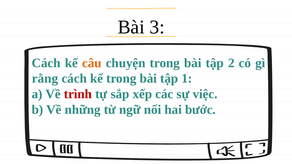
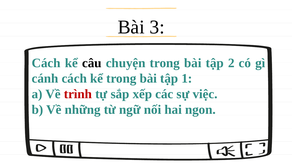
câu colour: orange -> black
rằng: rằng -> cánh
bước: bước -> ngon
